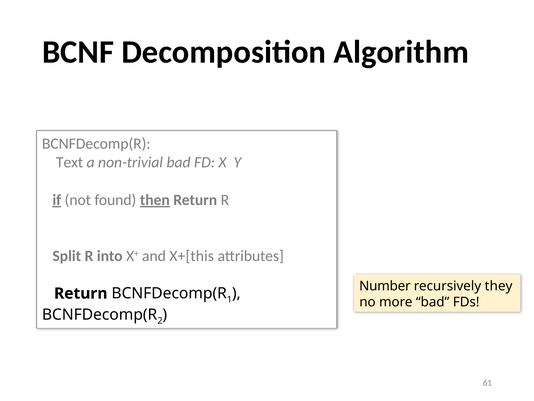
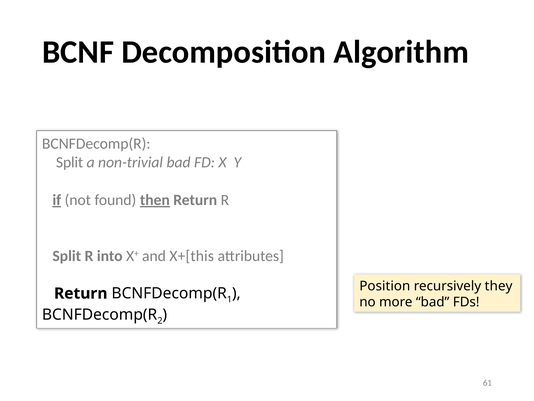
Text at (70, 162): Text -> Split
Number: Number -> Position
